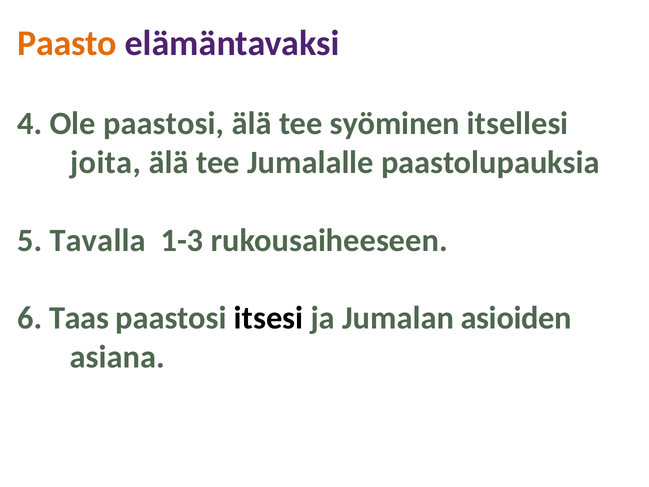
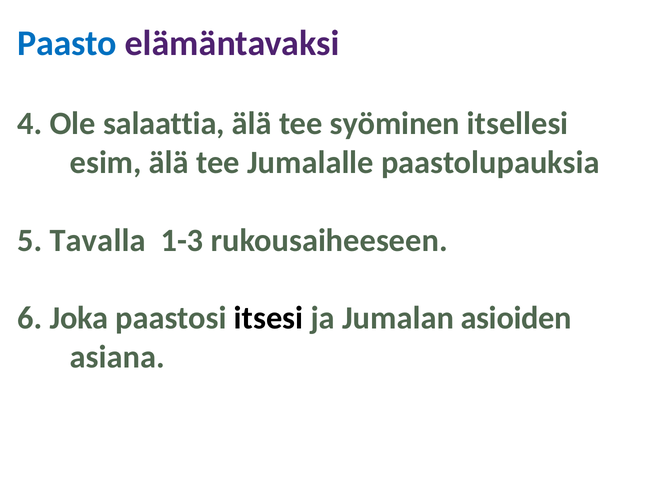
Paasto colour: orange -> blue
Ole paastosi: paastosi -> salaattia
joita: joita -> esim
Taas: Taas -> Joka
